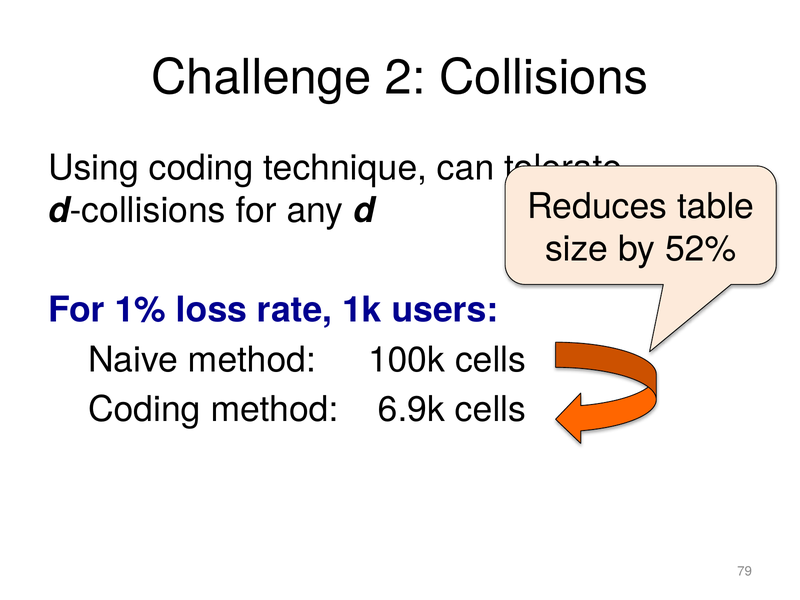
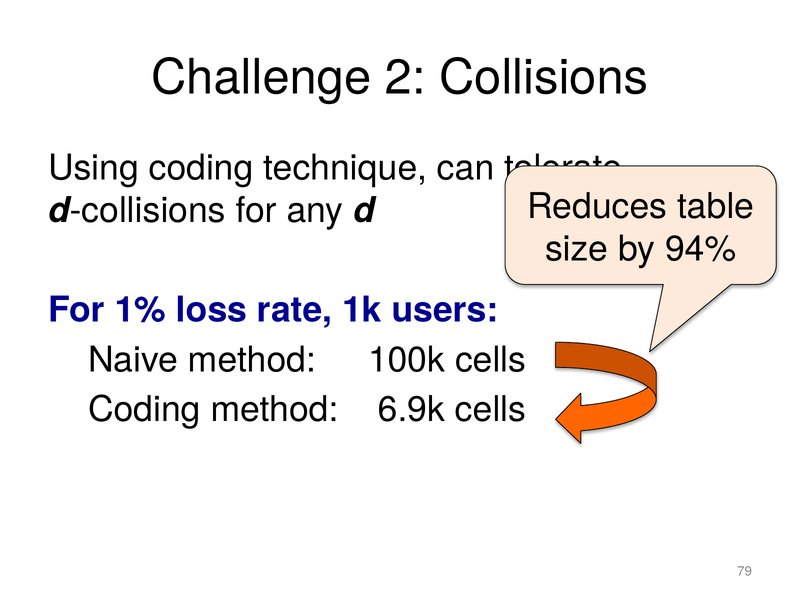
52%: 52% -> 94%
